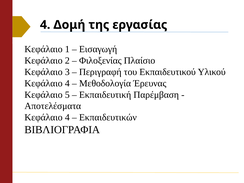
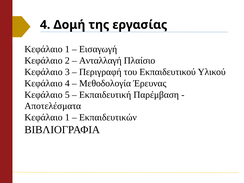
Φιλοξενίας: Φιλοξενίας -> Ανταλλαγή
4 at (67, 117): 4 -> 1
